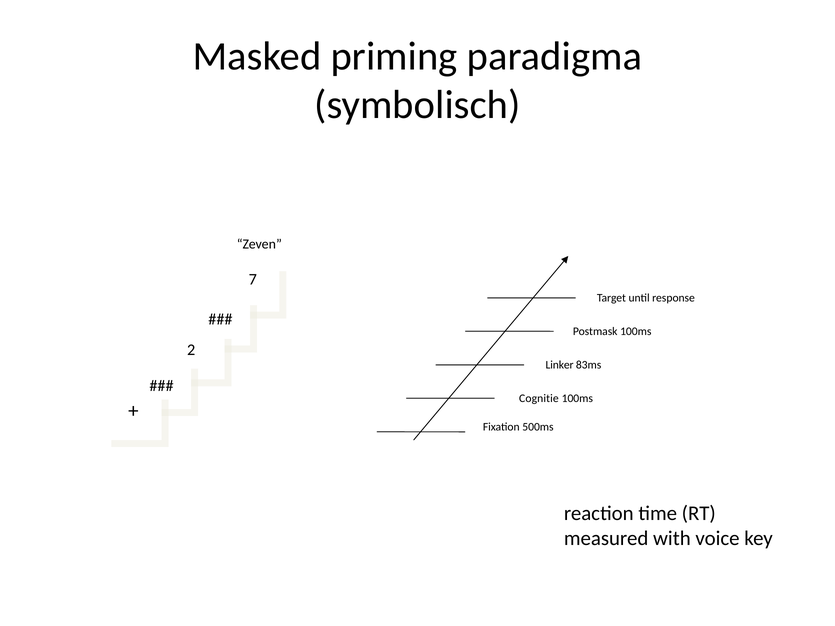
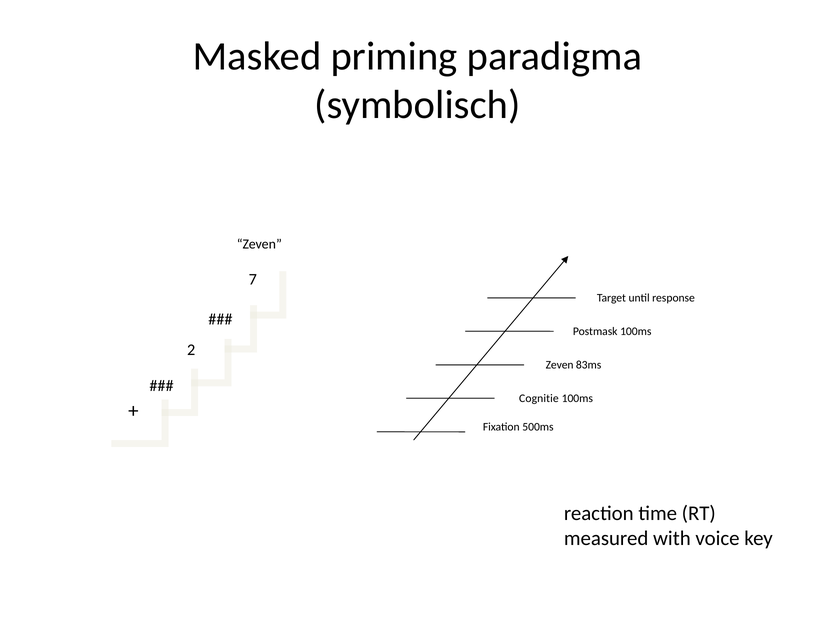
Linker at (560, 365): Linker -> Zeven
